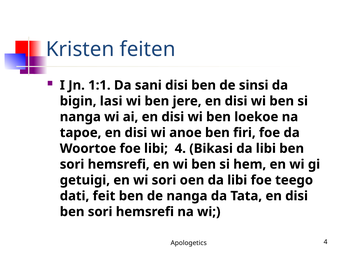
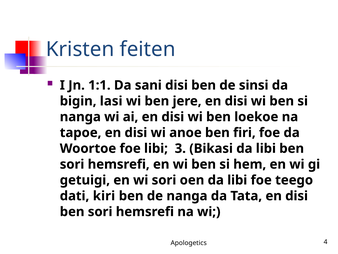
libi 4: 4 -> 3
feit: feit -> kiri
